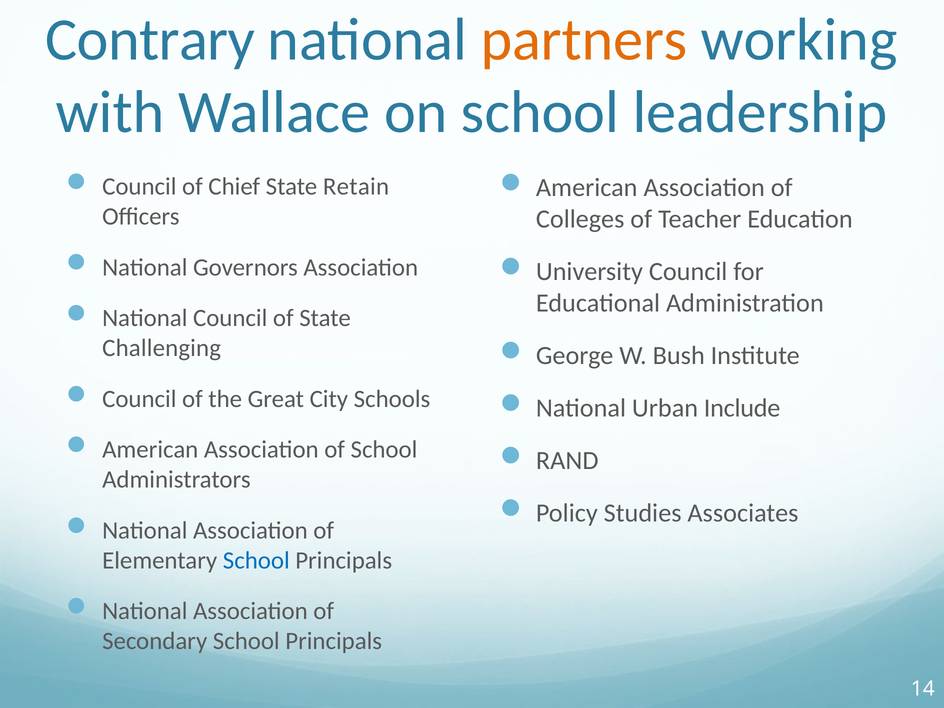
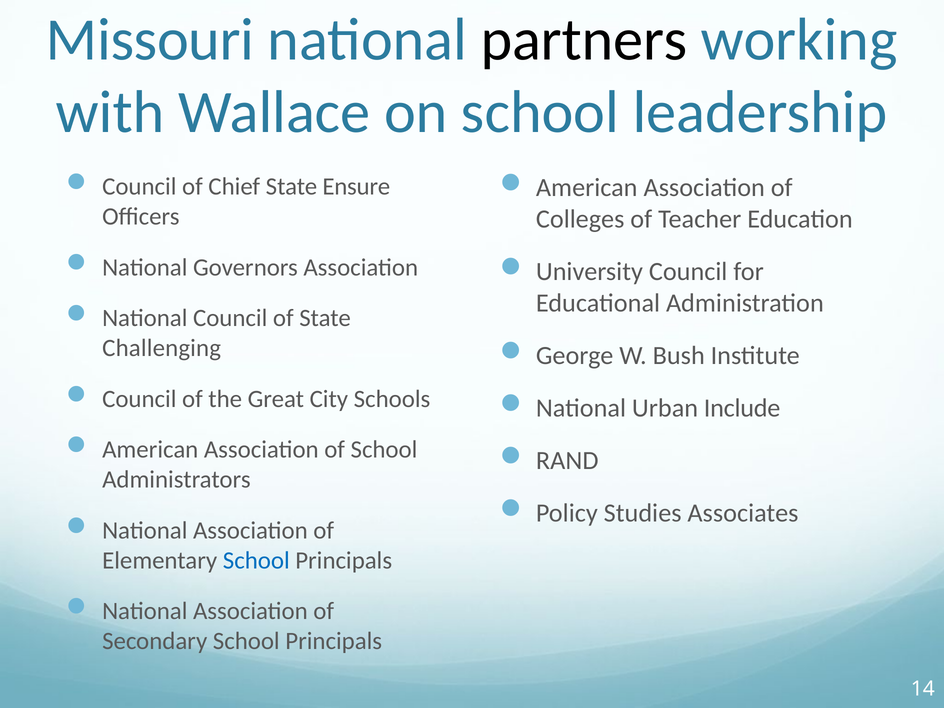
Contrary: Contrary -> Missouri
partners colour: orange -> black
Retain: Retain -> Ensure
